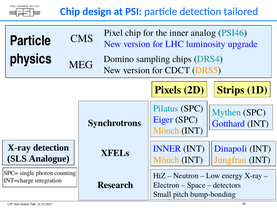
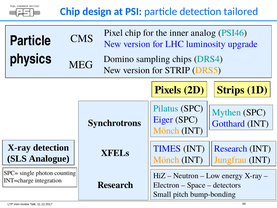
CDCT: CDCT -> STRIP
INNER at (167, 148): INNER -> TIMES
Dinapoli at (231, 148): Dinapoli -> Research
